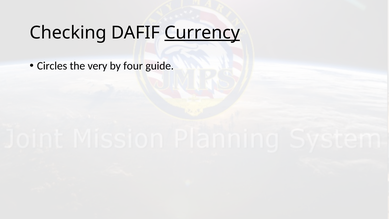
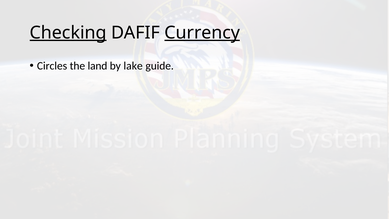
Checking underline: none -> present
very: very -> land
four: four -> lake
